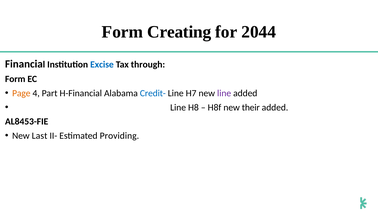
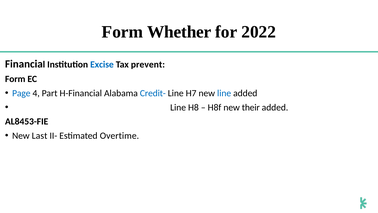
Creating: Creating -> Whether
2044: 2044 -> 2022
through: through -> prevent
Page colour: orange -> blue
line at (224, 93) colour: purple -> blue
Providing: Providing -> Overtime
